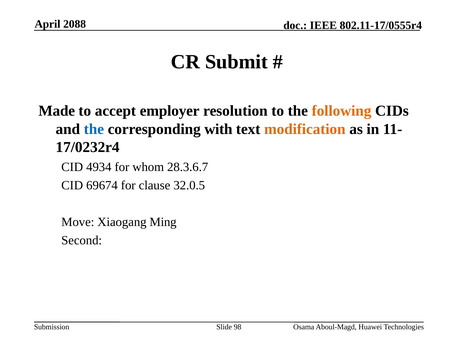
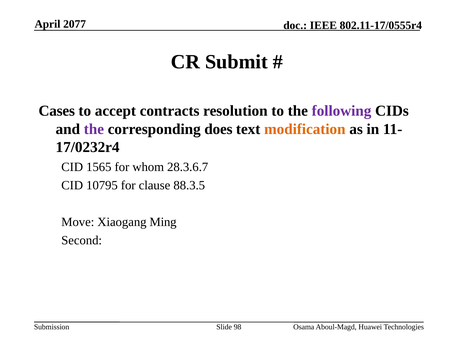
2088: 2088 -> 2077
Made: Made -> Cases
employer: employer -> contracts
following colour: orange -> purple
the at (94, 129) colour: blue -> purple
with: with -> does
4934: 4934 -> 1565
69674: 69674 -> 10795
32.0.5: 32.0.5 -> 88.3.5
